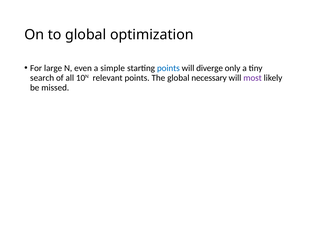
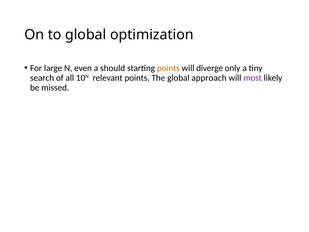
simple: simple -> should
points at (168, 68) colour: blue -> orange
necessary: necessary -> approach
